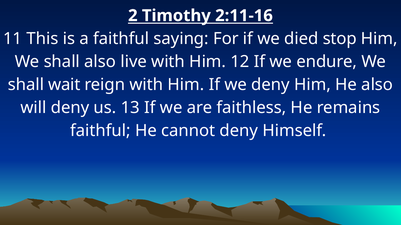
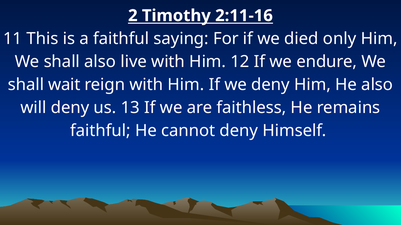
stop: stop -> only
